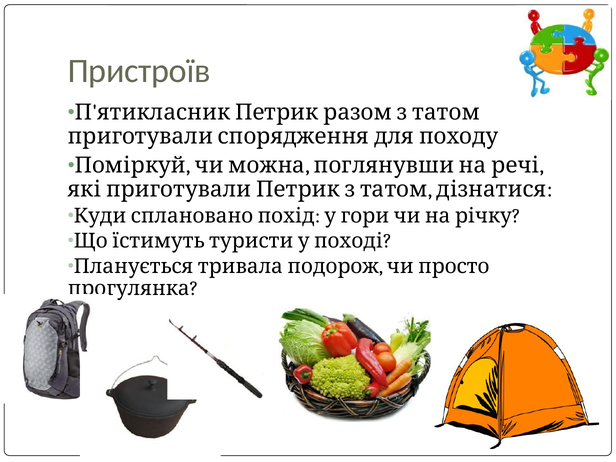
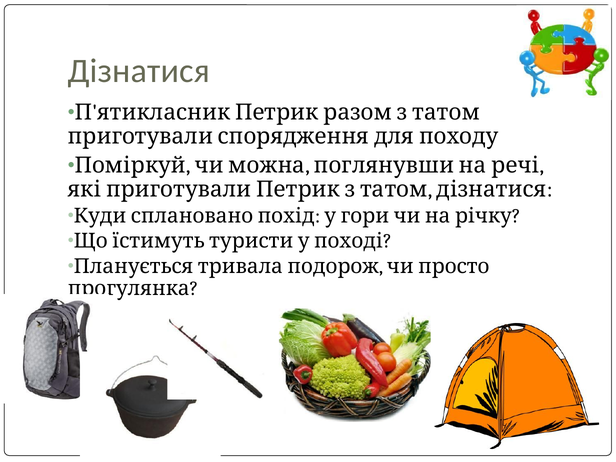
Пристроїв at (139, 71): Пристроїв -> Дізнатися
